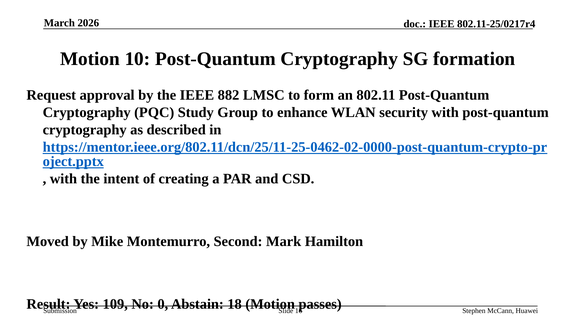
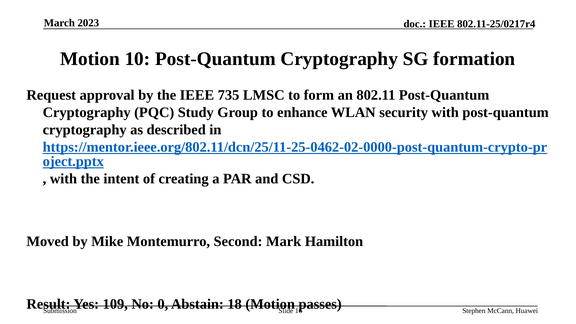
2026: 2026 -> 2023
882: 882 -> 735
